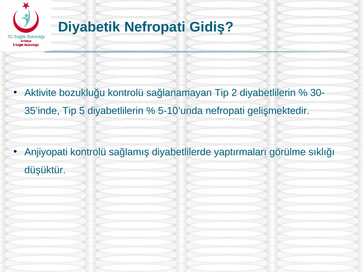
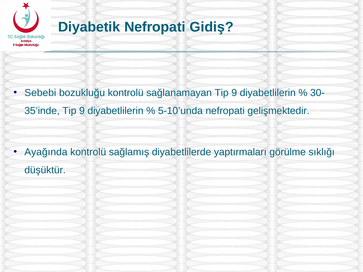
Aktivite: Aktivite -> Sebebi
sağlanamayan Tip 2: 2 -> 9
35’inde Tip 5: 5 -> 9
Anjiyopati: Anjiyopati -> Ayağında
